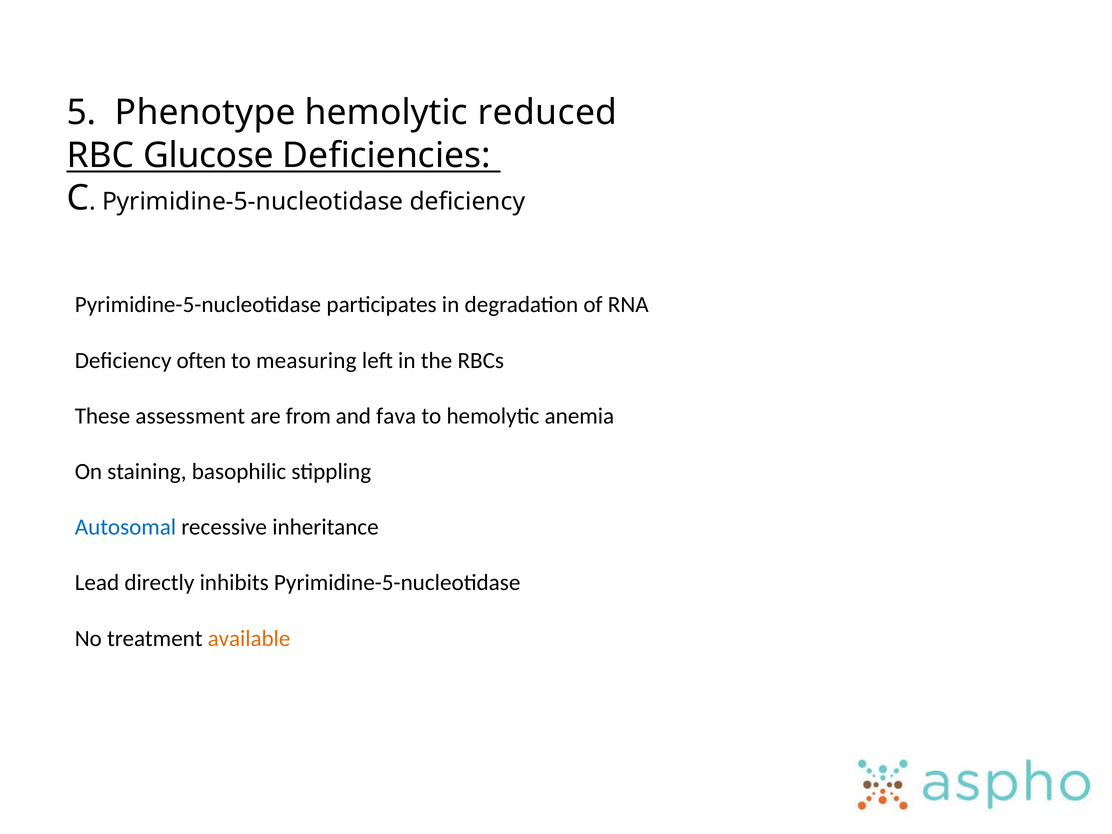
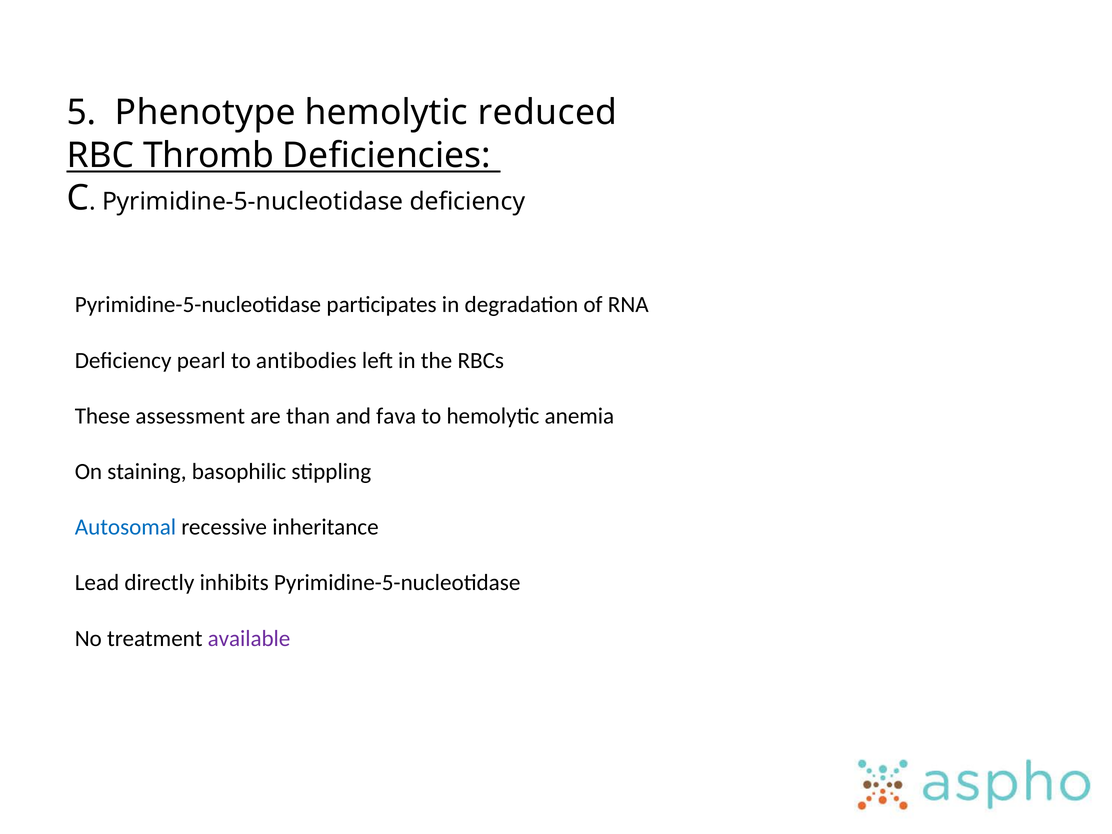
Glucose: Glucose -> Thromb
often: often -> pearl
measuring: measuring -> antibodies
from: from -> than
available colour: orange -> purple
